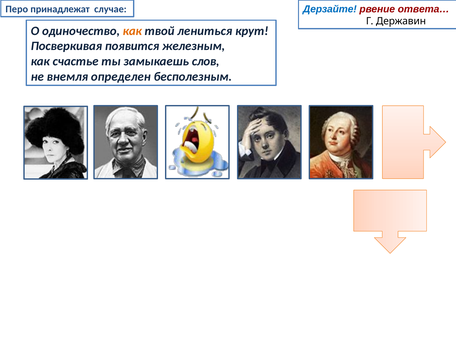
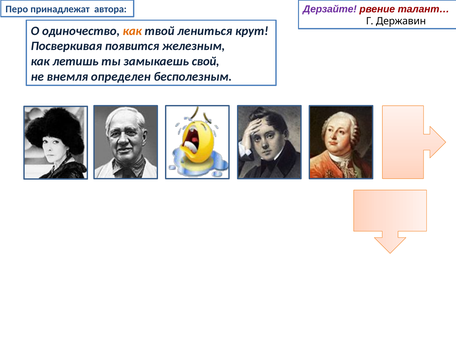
Дерзайте colour: blue -> purple
ответа…: ответа… -> талант…
случае: случае -> автора
счастье: счастье -> летишь
слов: слов -> свой
